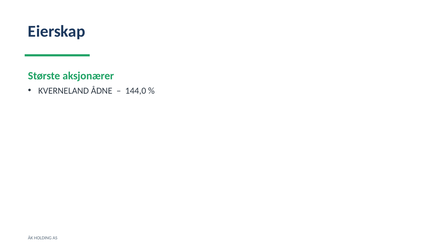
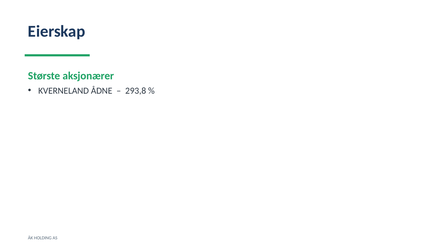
144,0: 144,0 -> 293,8
